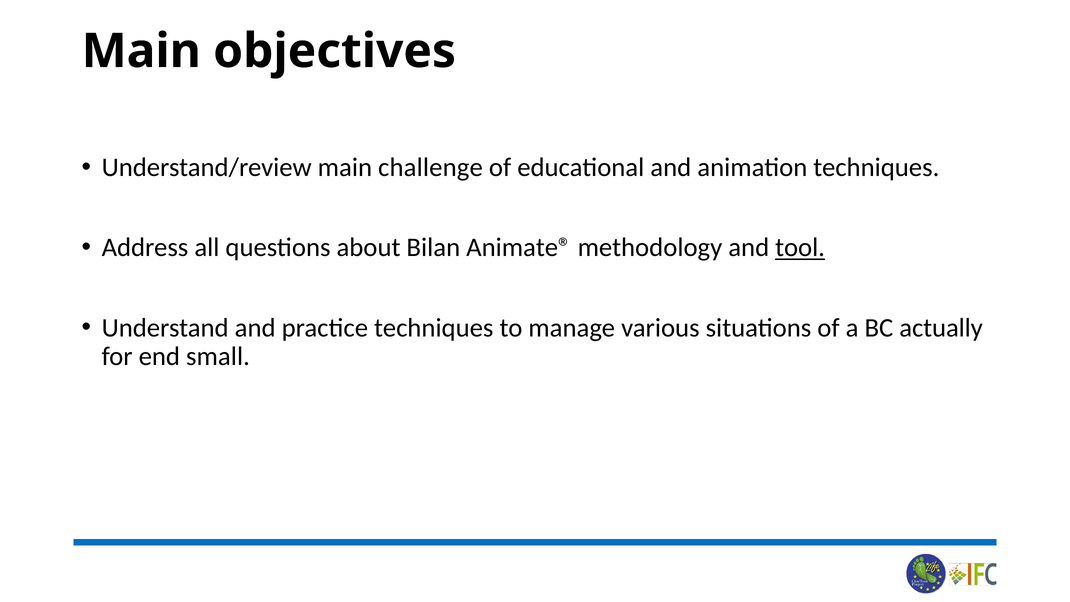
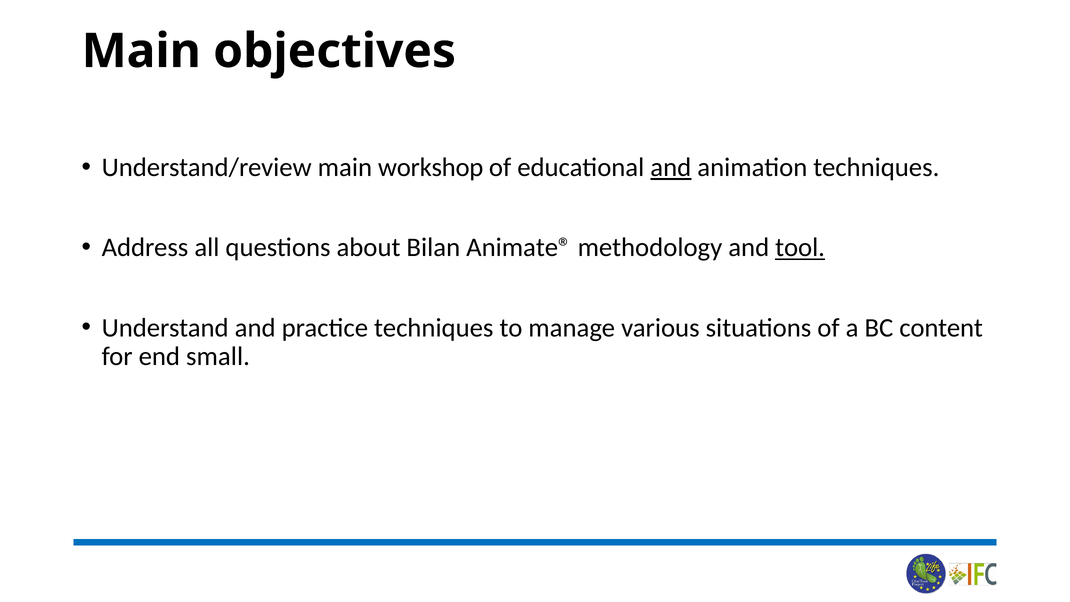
challenge: challenge -> workshop
and at (671, 167) underline: none -> present
actually: actually -> content
